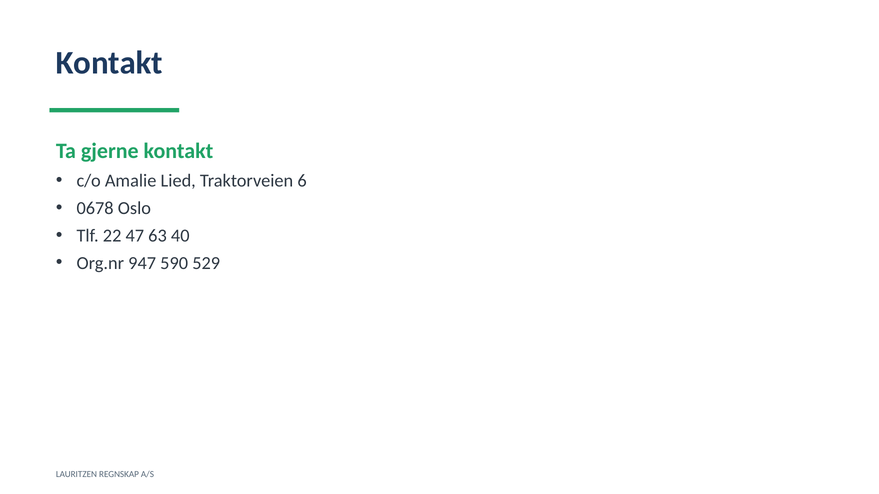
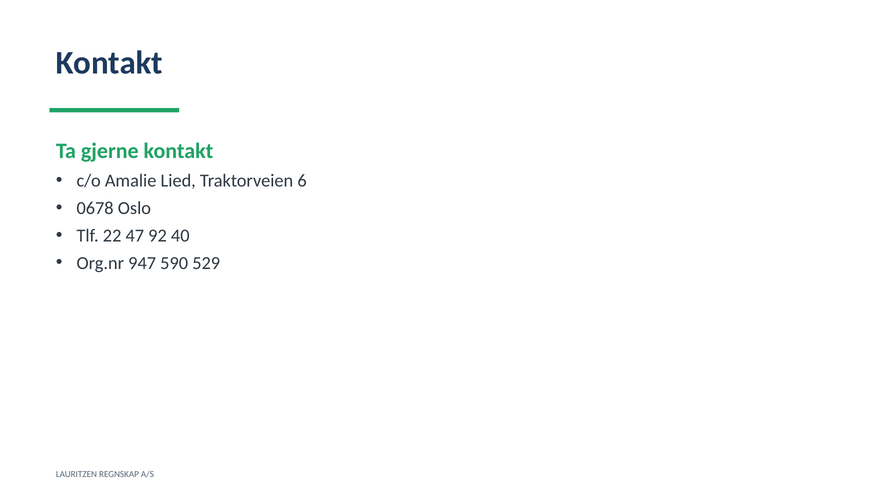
63: 63 -> 92
